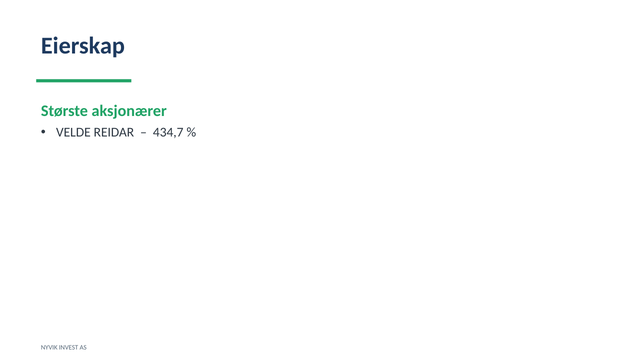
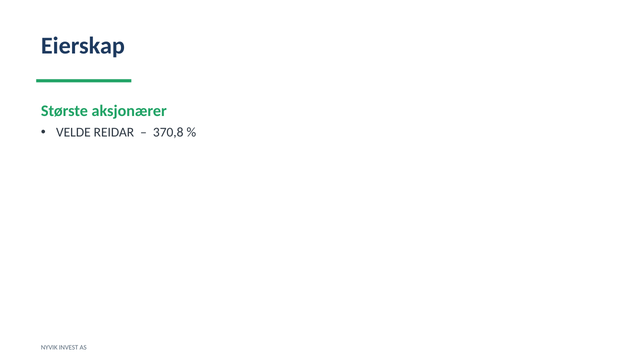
434,7: 434,7 -> 370,8
